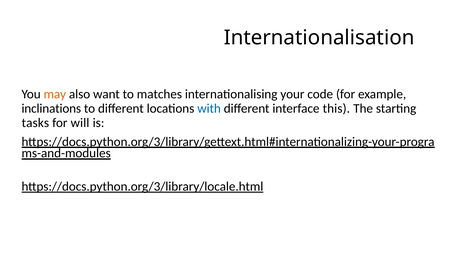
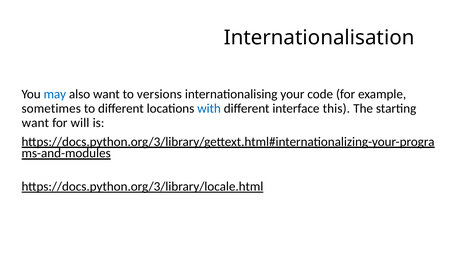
may colour: orange -> blue
matches: matches -> versions
inclinations: inclinations -> sometimes
tasks at (35, 122): tasks -> want
